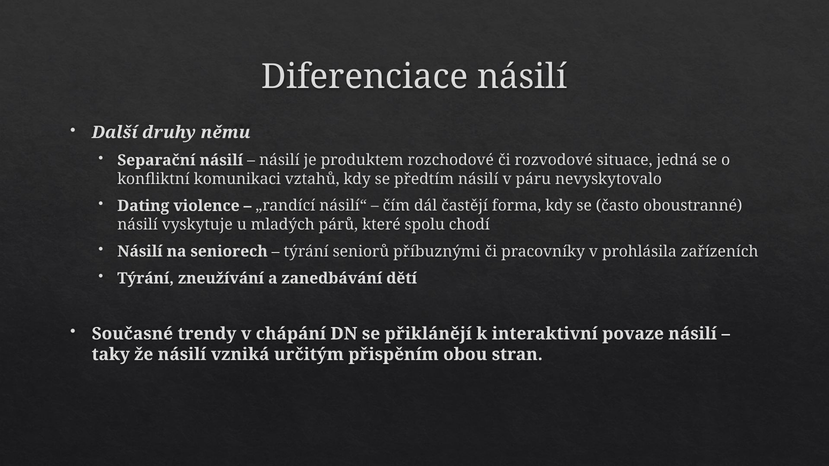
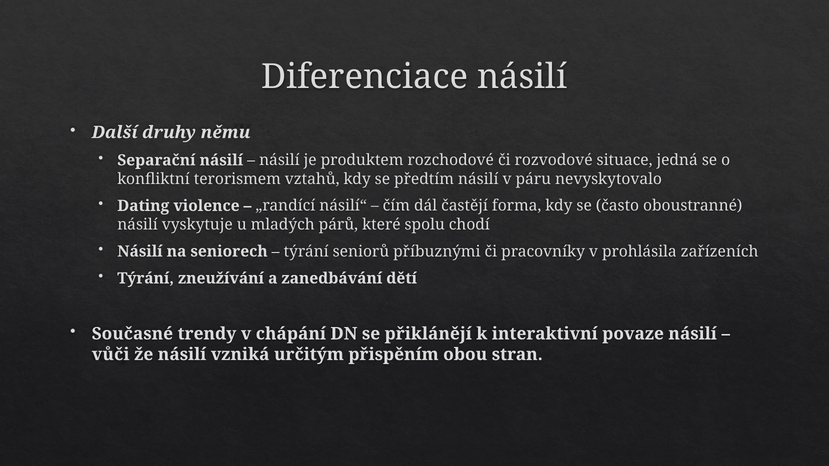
komunikaci: komunikaci -> terorismem
taky: taky -> vůči
